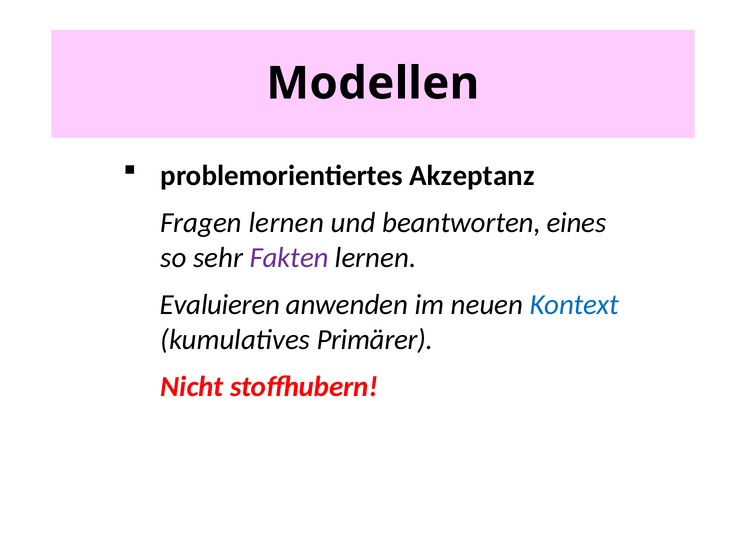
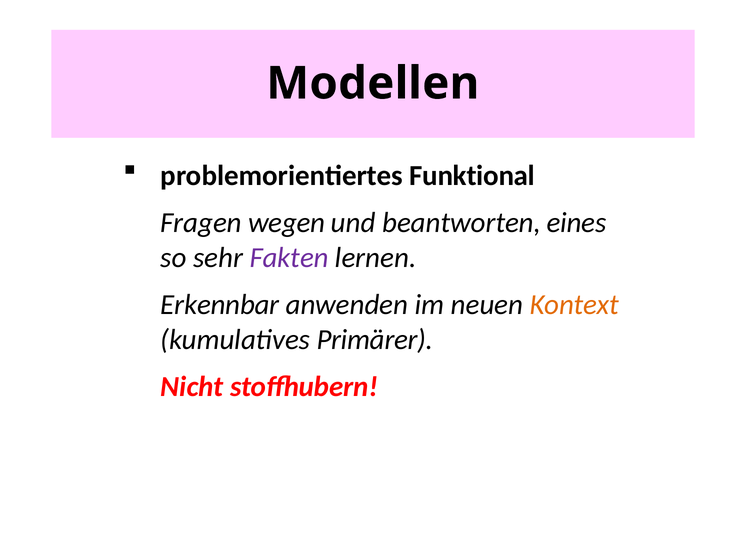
Akzeptanz: Akzeptanz -> Funktional
Fragen lernen: lernen -> wegen
Evaluieren: Evaluieren -> Erkennbar
Kontext colour: blue -> orange
